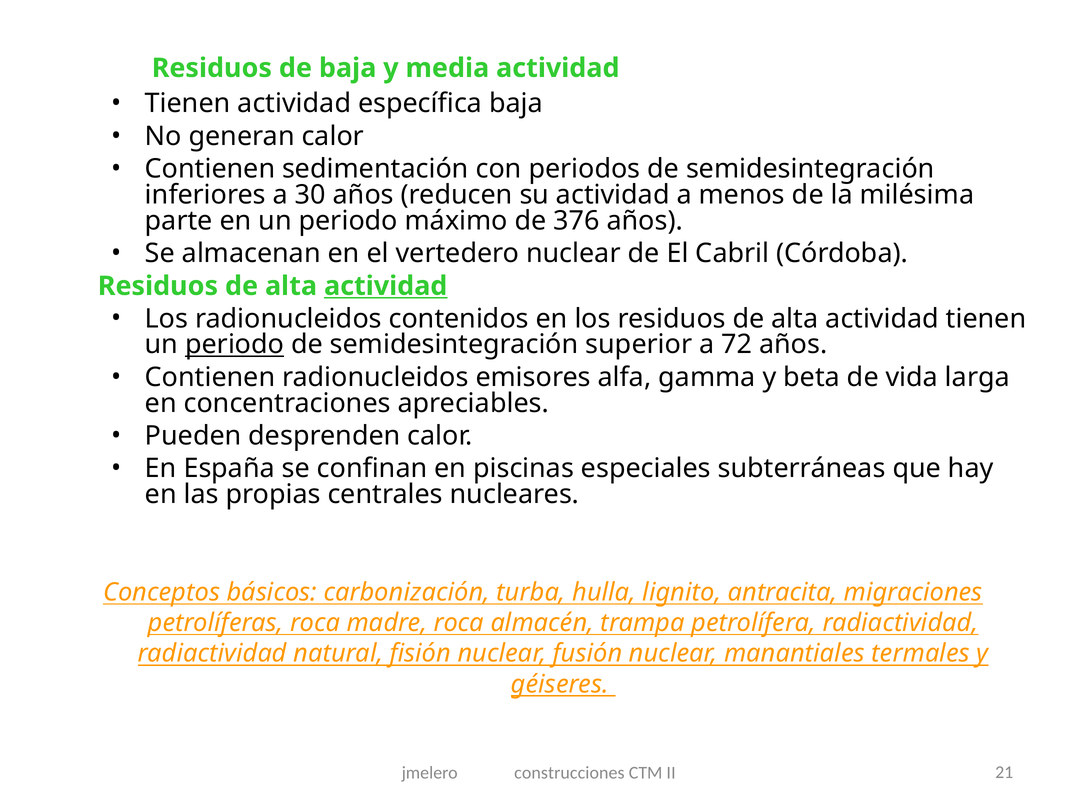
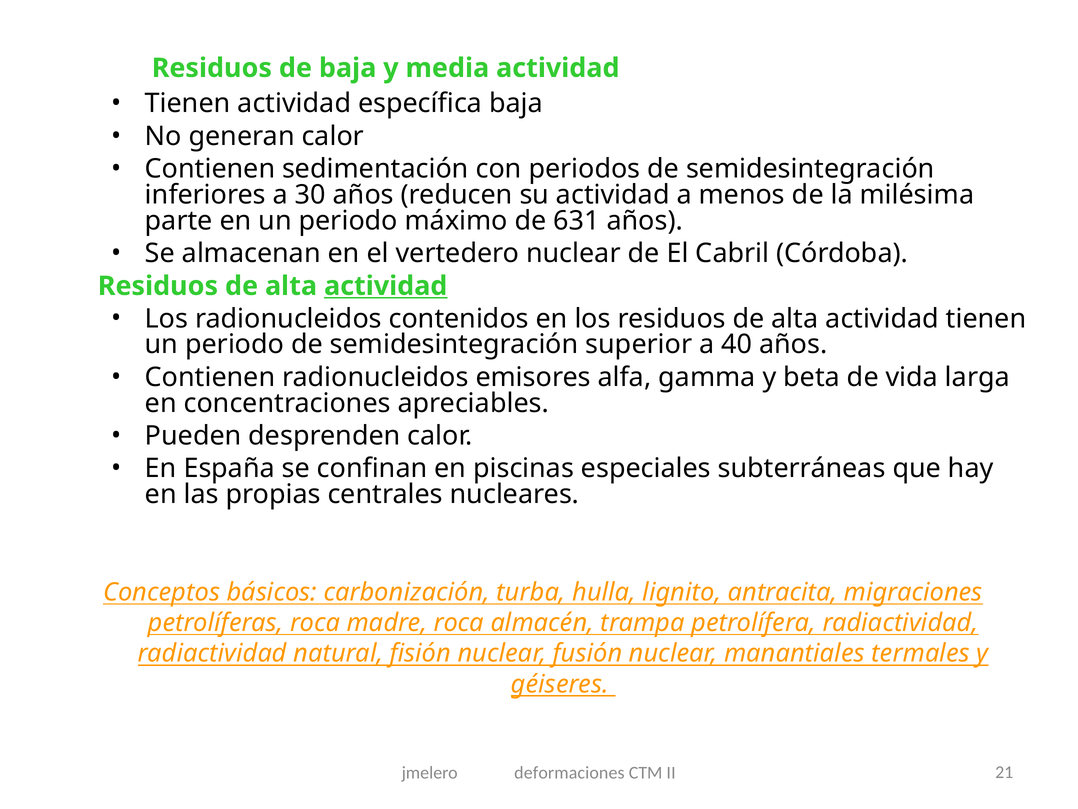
376: 376 -> 631
periodo at (235, 344) underline: present -> none
72: 72 -> 40
construcciones: construcciones -> deformaciones
